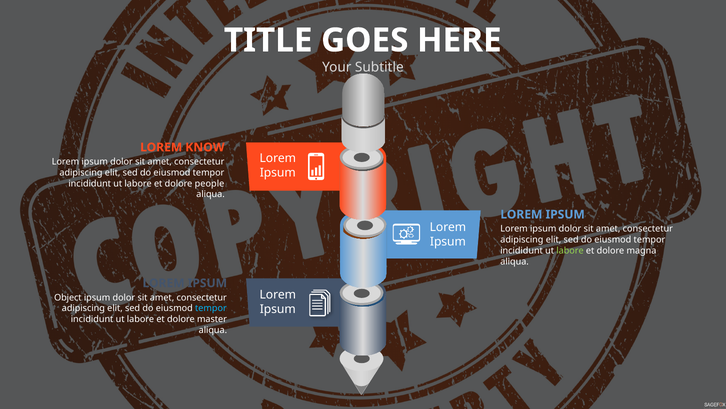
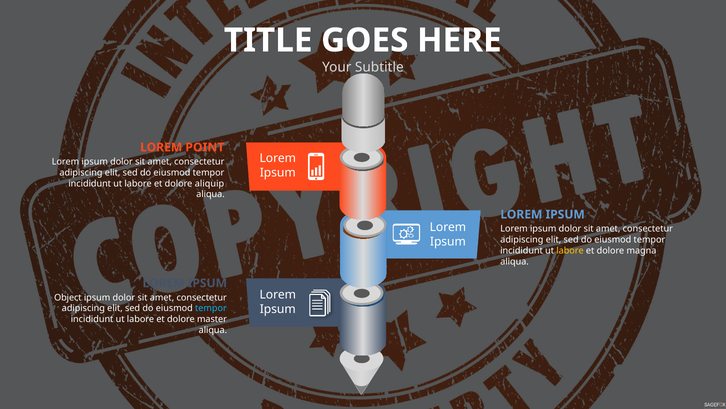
KNOW: KNOW -> POINT
people: people -> aliquip
labore at (570, 250) colour: light green -> yellow
